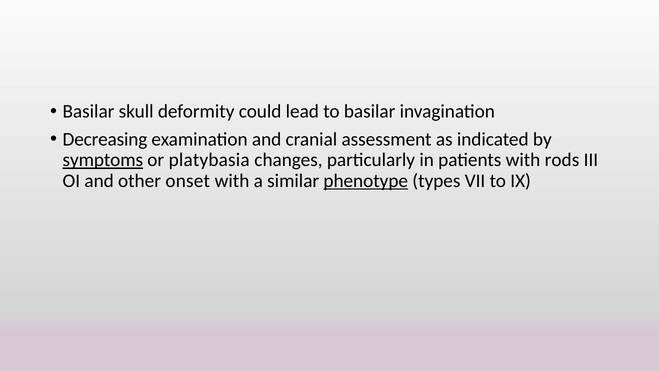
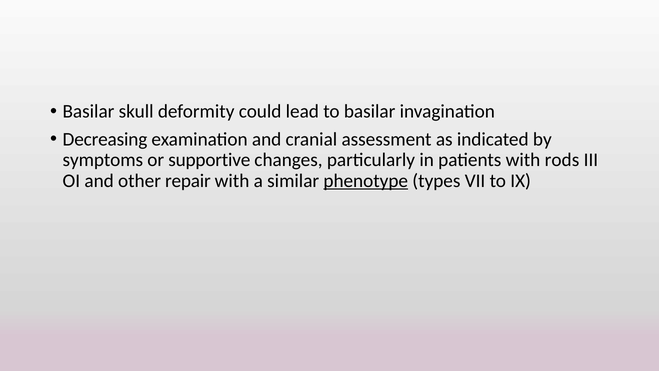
symptoms underline: present -> none
platybasia: platybasia -> supportive
onset: onset -> repair
